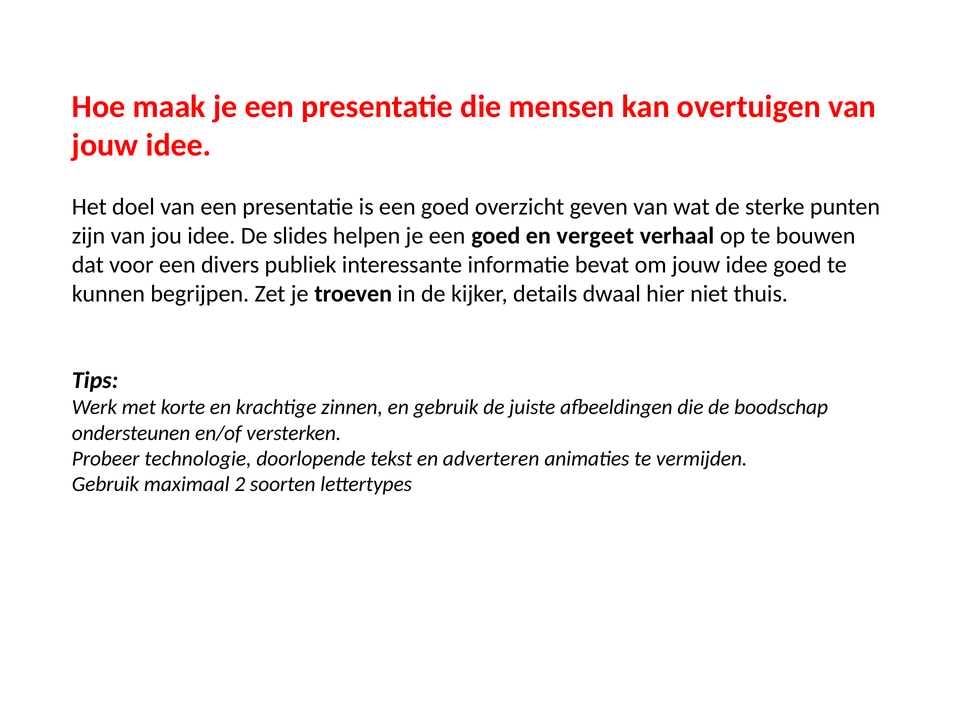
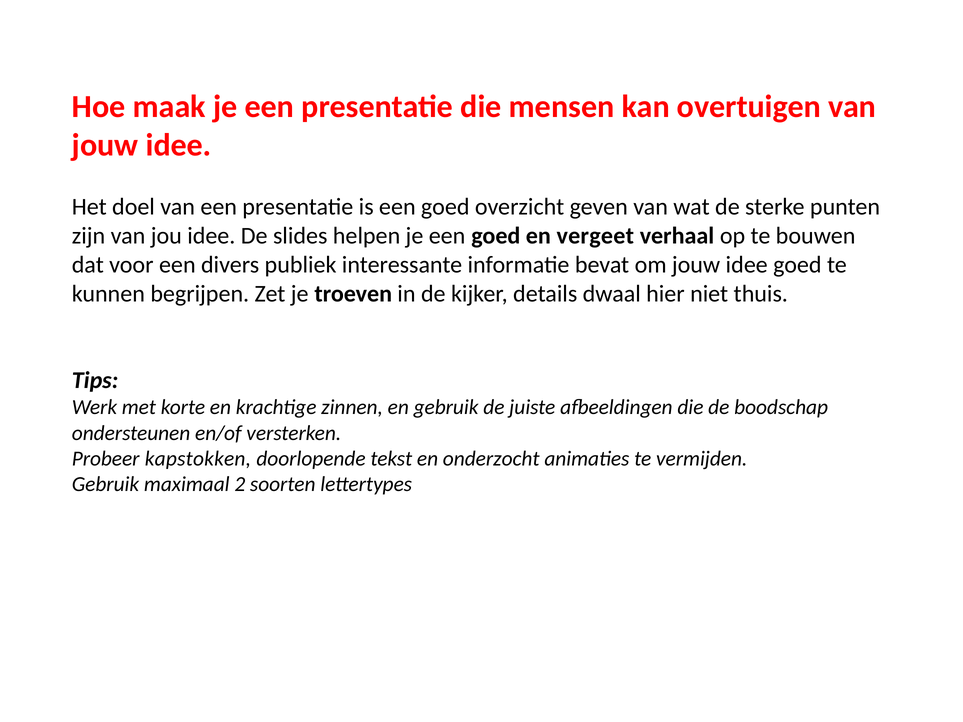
technologie: technologie -> kapstokken
adverteren: adverteren -> onderzocht
